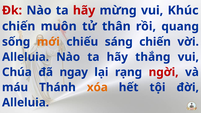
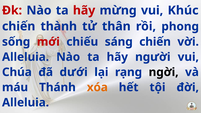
muôn: muôn -> thành
quang: quang -> phong
mới colour: orange -> red
thắng: thắng -> người
ngay: ngay -> dưới
ngời colour: red -> black
